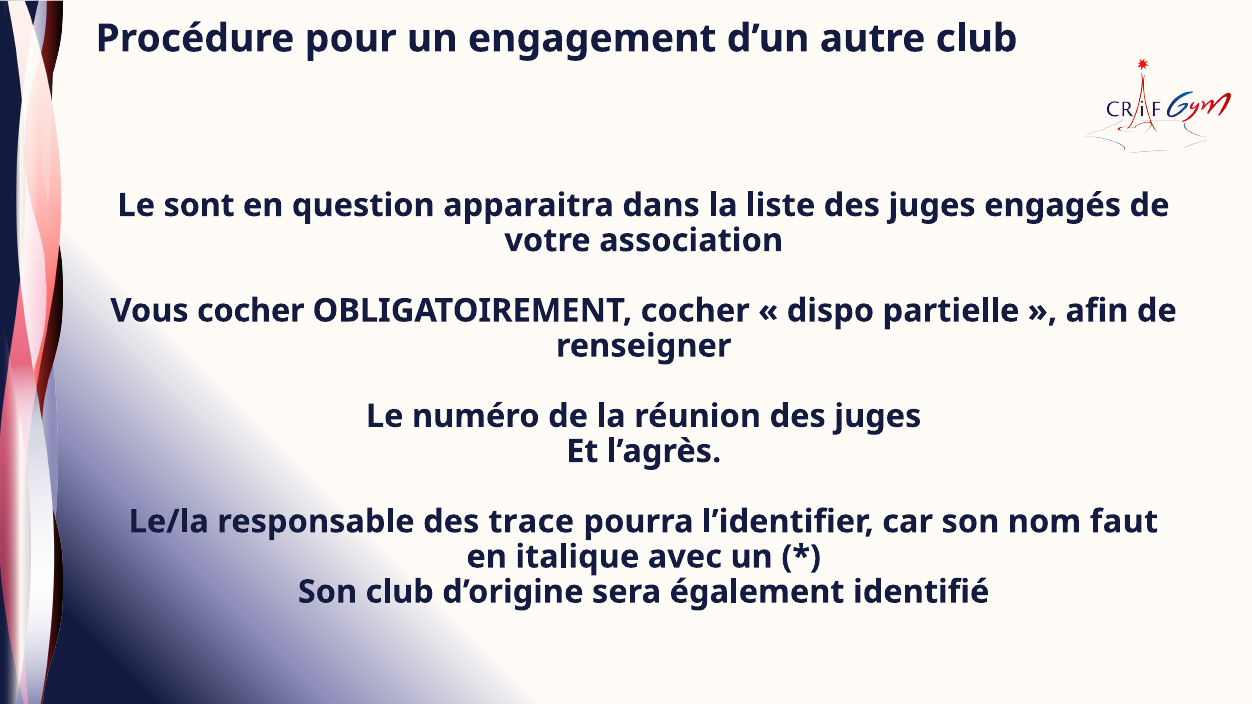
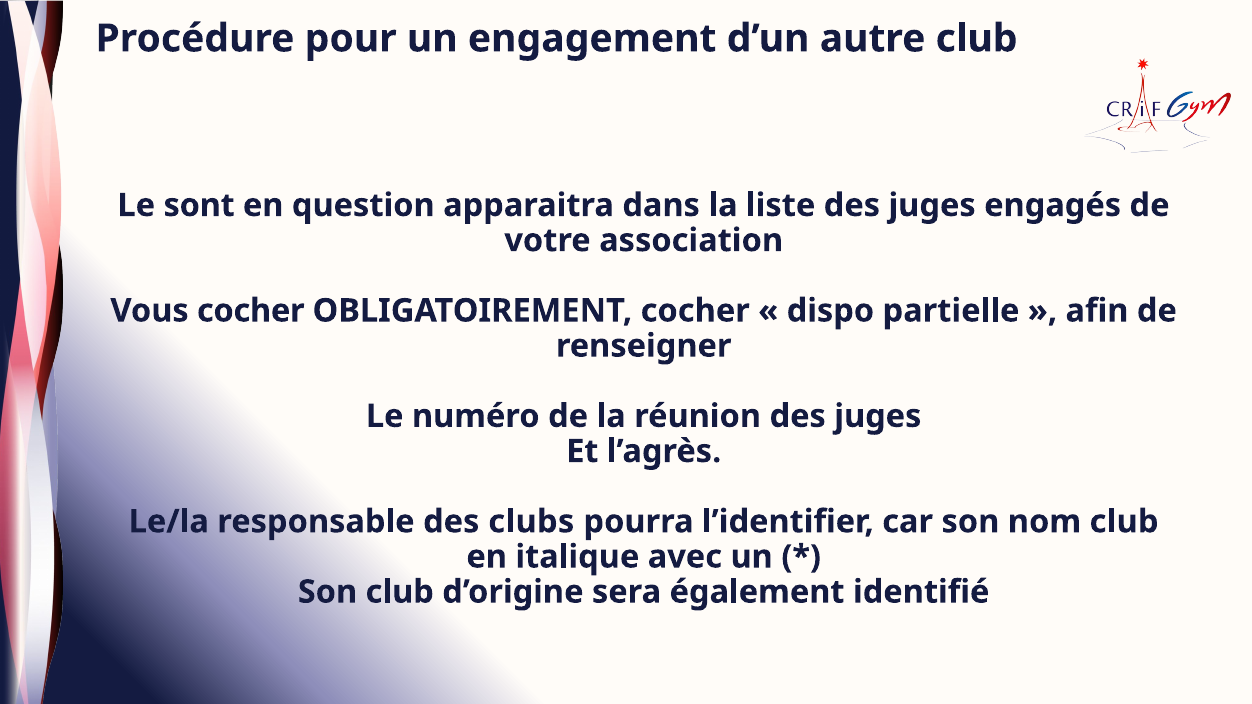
trace: trace -> clubs
nom faut: faut -> club
